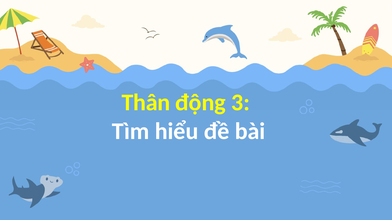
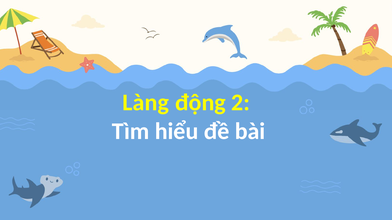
Thân: Thân -> Làng
3: 3 -> 2
